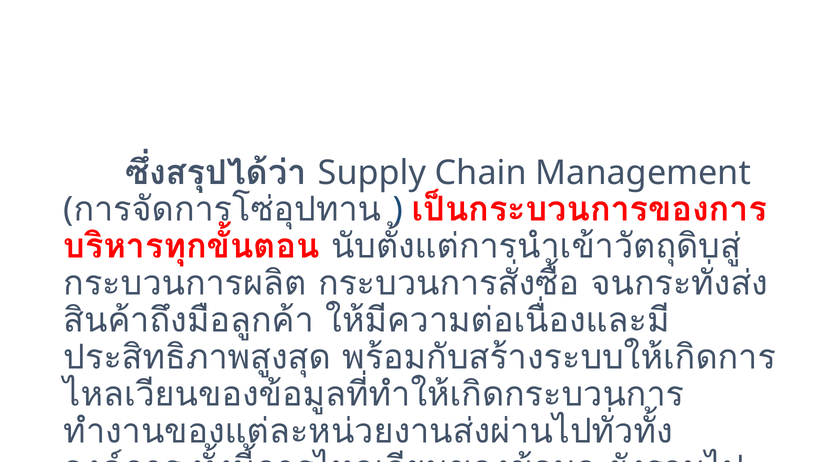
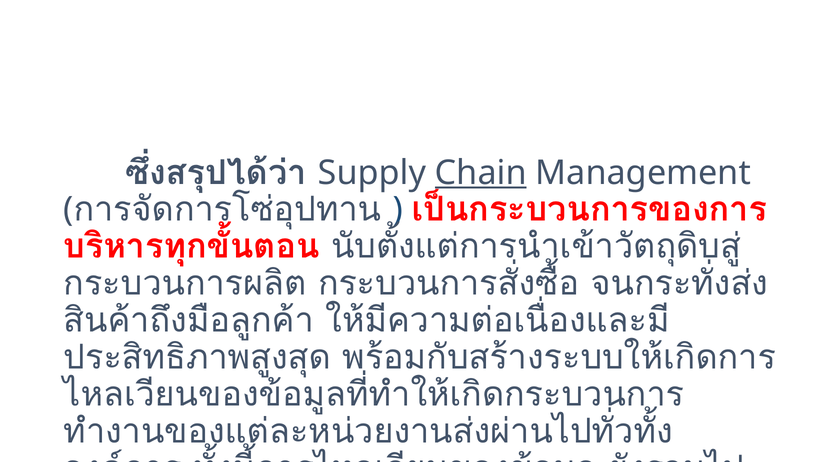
Chain underline: none -> present
